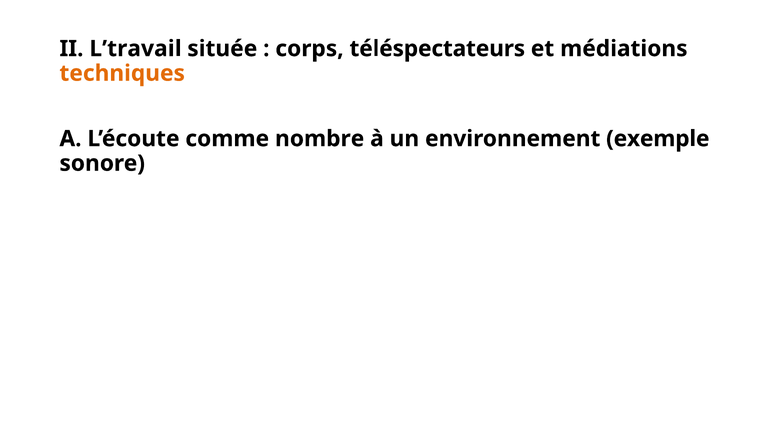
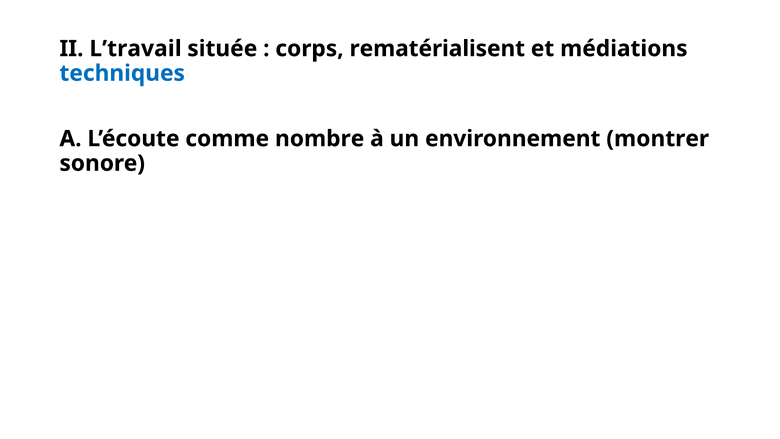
téléspectateurs: téléspectateurs -> rematérialisent
techniques colour: orange -> blue
exemple: exemple -> montrer
